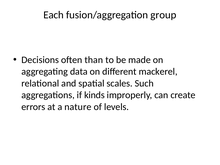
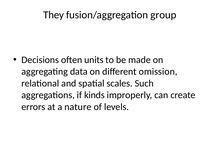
Each: Each -> They
than: than -> units
mackerel: mackerel -> omission
